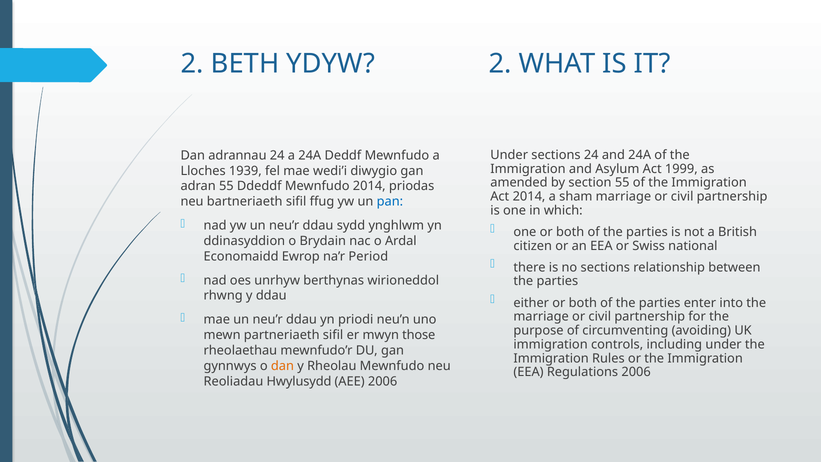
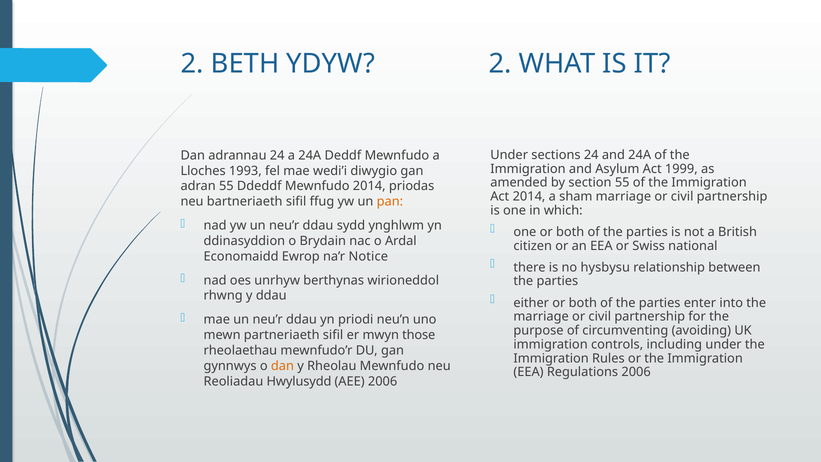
1939: 1939 -> 1993
pan colour: blue -> orange
Period: Period -> Notice
no sections: sections -> hysbysu
